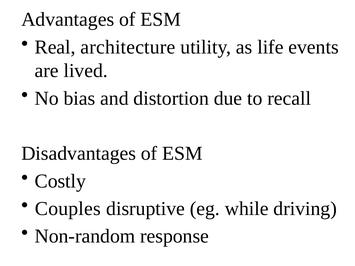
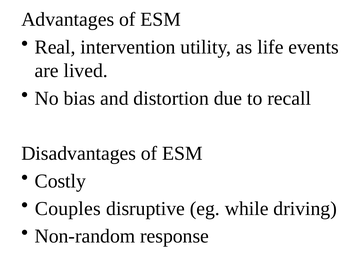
architecture: architecture -> intervention
